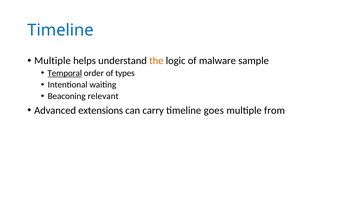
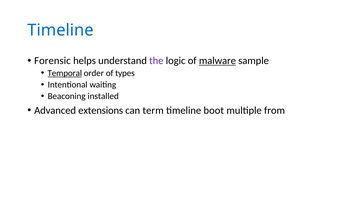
Multiple at (52, 61): Multiple -> Forensic
the colour: orange -> purple
malware underline: none -> present
relevant: relevant -> installed
carry: carry -> term
goes: goes -> boot
